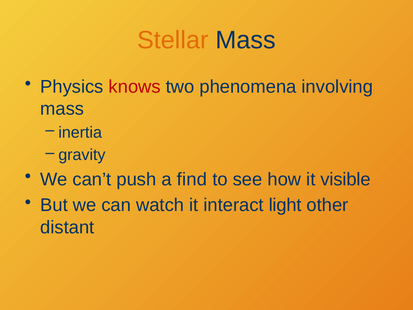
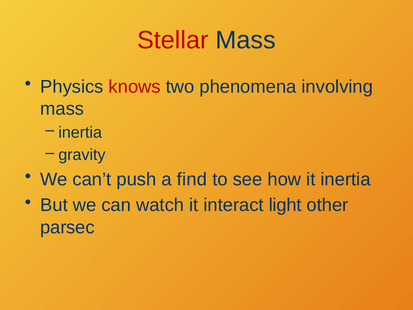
Stellar colour: orange -> red
it visible: visible -> inertia
distant: distant -> parsec
